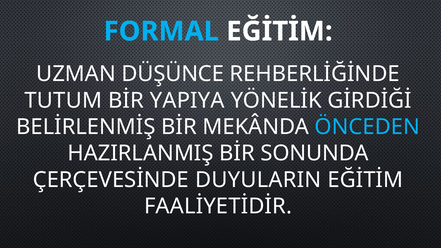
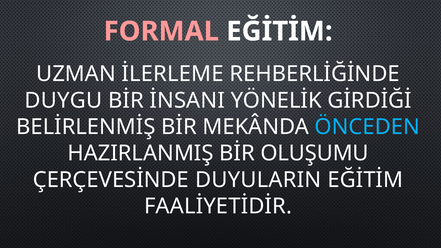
FORMAL colour: light blue -> pink
DÜŞÜNCE: DÜŞÜNCE -> İLERLEME
TUTUM: TUTUM -> DUYGU
YAPIYA: YAPIYA -> İNSANI
SONUNDA: SONUNDA -> OLUŞUMU
